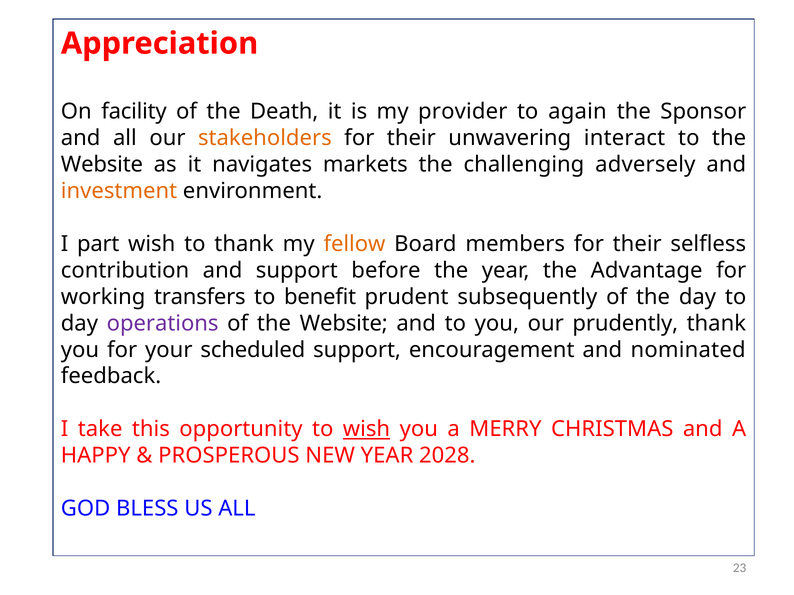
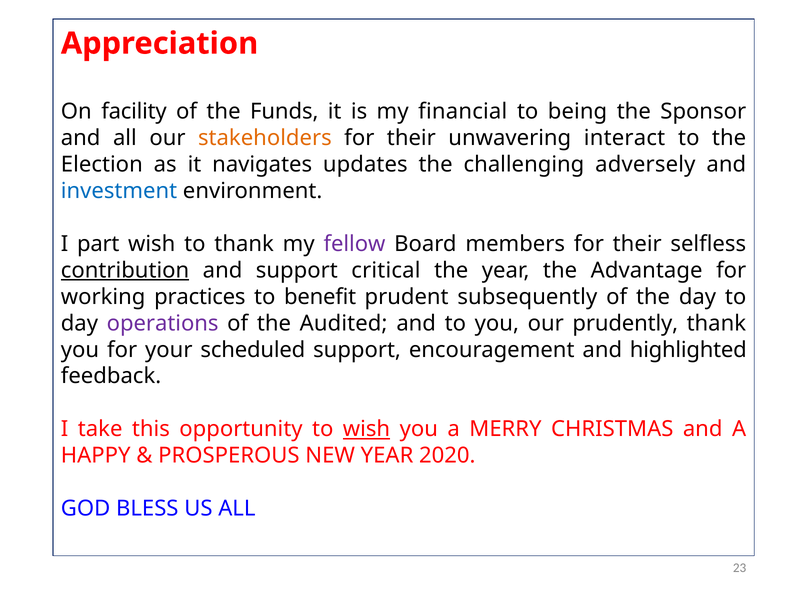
Death: Death -> Funds
provider: provider -> financial
again: again -> being
Website at (102, 165): Website -> Election
markets: markets -> updates
investment colour: orange -> blue
fellow colour: orange -> purple
contribution underline: none -> present
before: before -> critical
transfers: transfers -> practices
of the Website: Website -> Audited
nominated: nominated -> highlighted
2028: 2028 -> 2020
